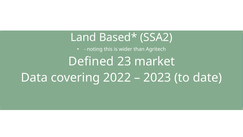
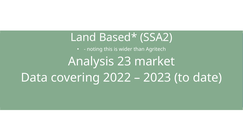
Defined: Defined -> Analysis
